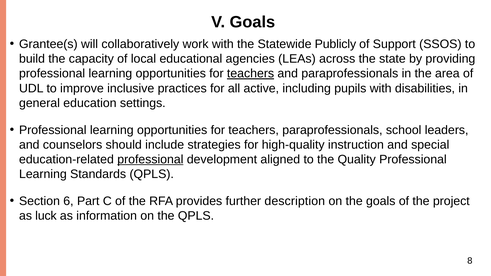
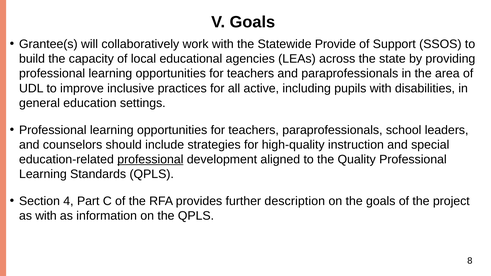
Publicly: Publicly -> Provide
teachers at (251, 74) underline: present -> none
6: 6 -> 4
as luck: luck -> with
